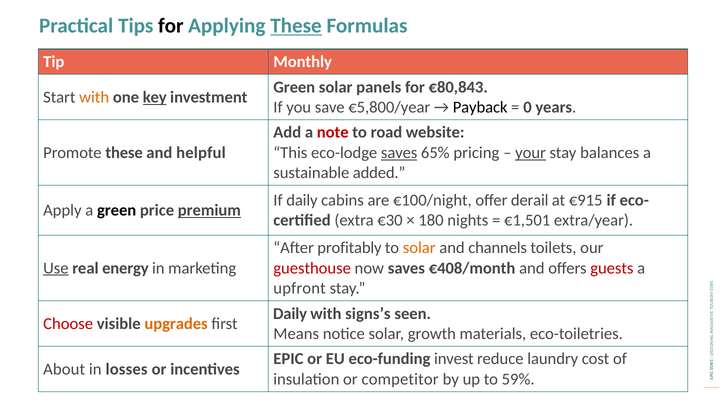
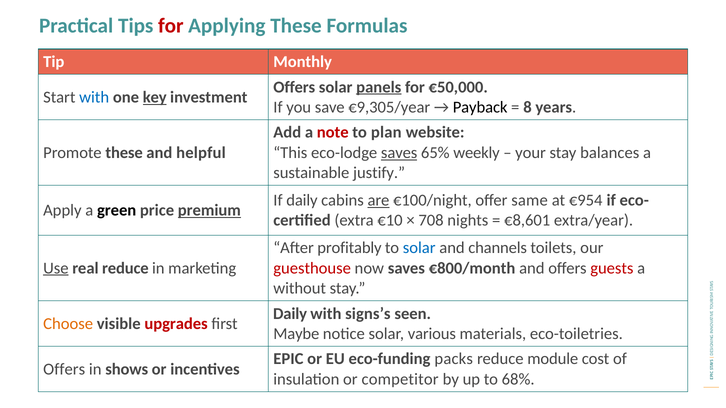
for at (171, 26) colour: black -> red
These at (296, 26) underline: present -> none
Green at (294, 87): Green -> Offers
panels underline: none -> present
€80,843: €80,843 -> €50,000
with at (94, 97) colour: orange -> blue
€5,800/year: €5,800/year -> €9,305/year
0: 0 -> 8
road: road -> plan
pricing: pricing -> weekly
your underline: present -> none
added: added -> justify
are underline: none -> present
derail: derail -> same
€915: €915 -> €954
€30: €30 -> €10
180: 180 -> 708
€1,501: €1,501 -> €8,601
solar at (419, 248) colour: orange -> blue
real energy: energy -> reduce
€408/month: €408/month -> €800/month
upfront: upfront -> without
Choose colour: red -> orange
upgrades colour: orange -> red
Means: Means -> Maybe
growth: growth -> various
invest: invest -> packs
laundry: laundry -> module
About at (64, 369): About -> Offers
losses: losses -> shows
59%: 59% -> 68%
